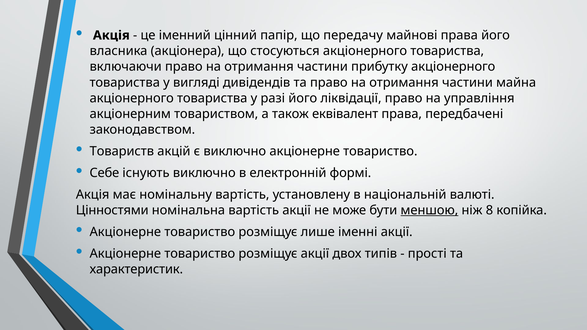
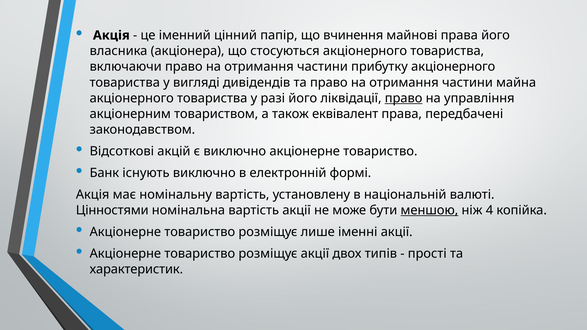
передачу: передачу -> вчинення
право at (404, 98) underline: none -> present
Товариств: Товариств -> Відсоткові
Себе: Себе -> Банк
8: 8 -> 4
